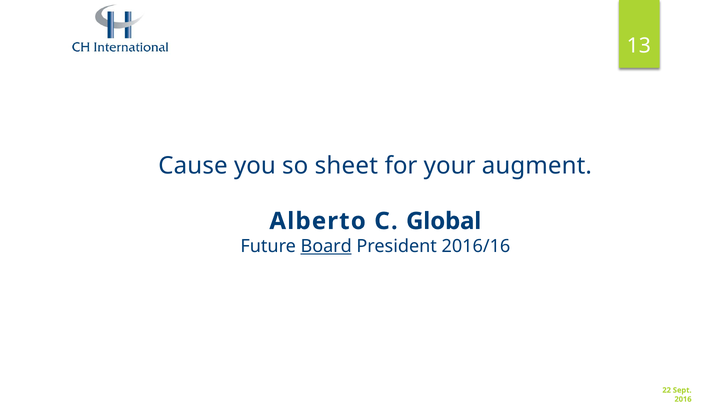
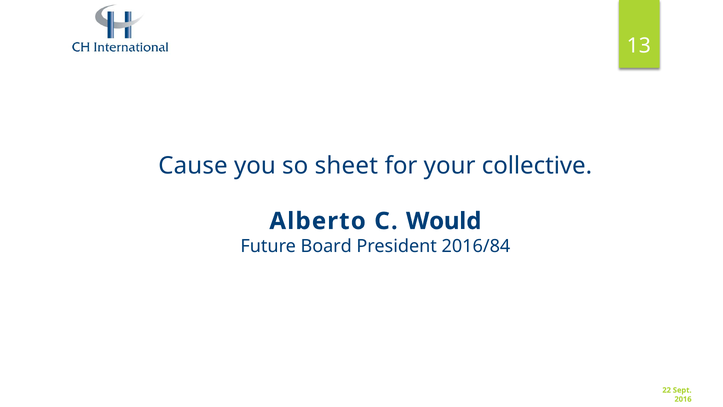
augment: augment -> collective
Global: Global -> Would
Board underline: present -> none
2016/16: 2016/16 -> 2016/84
